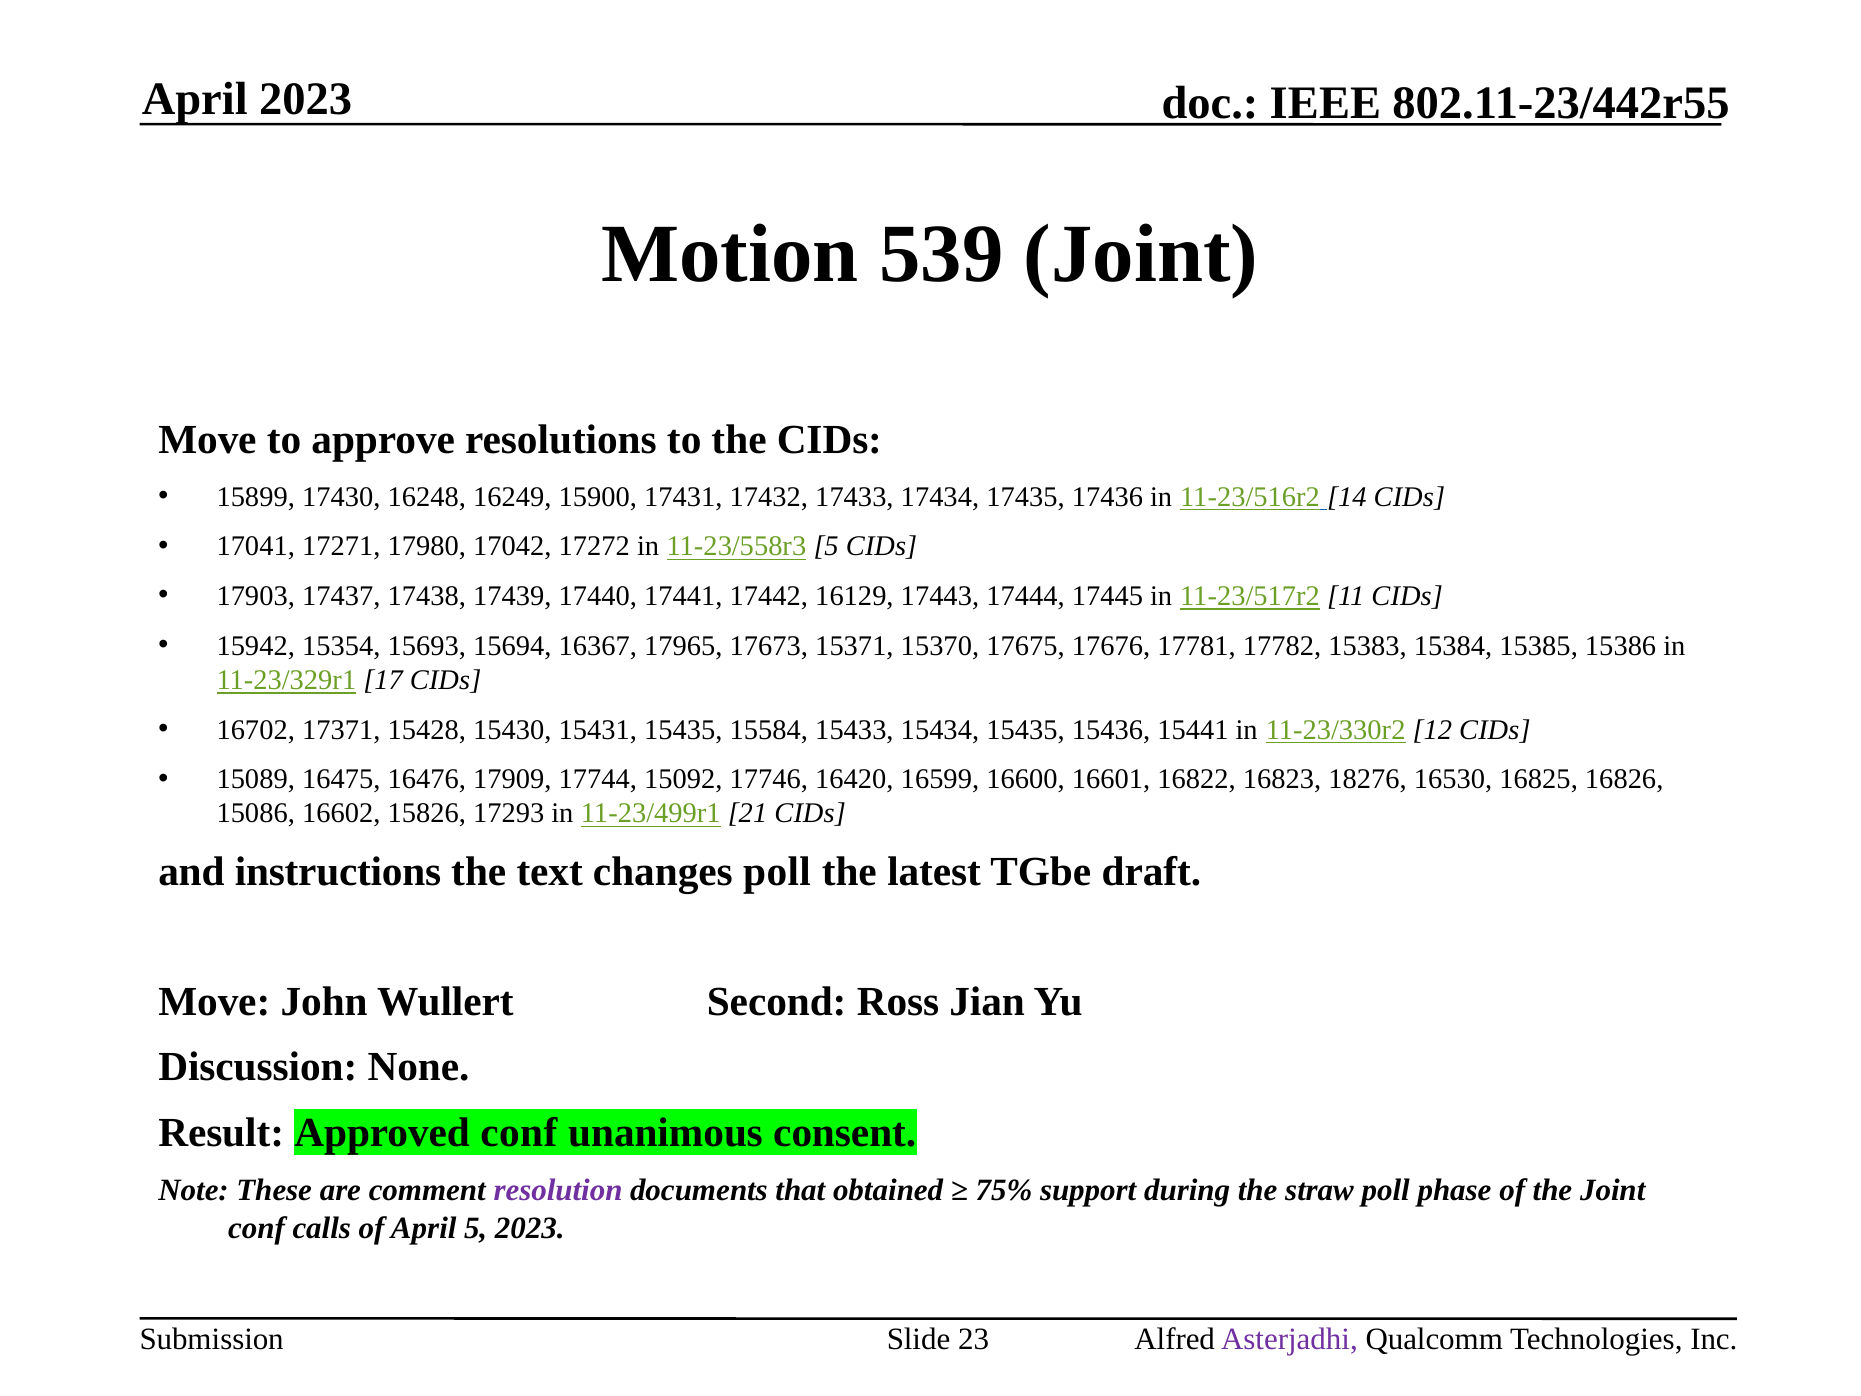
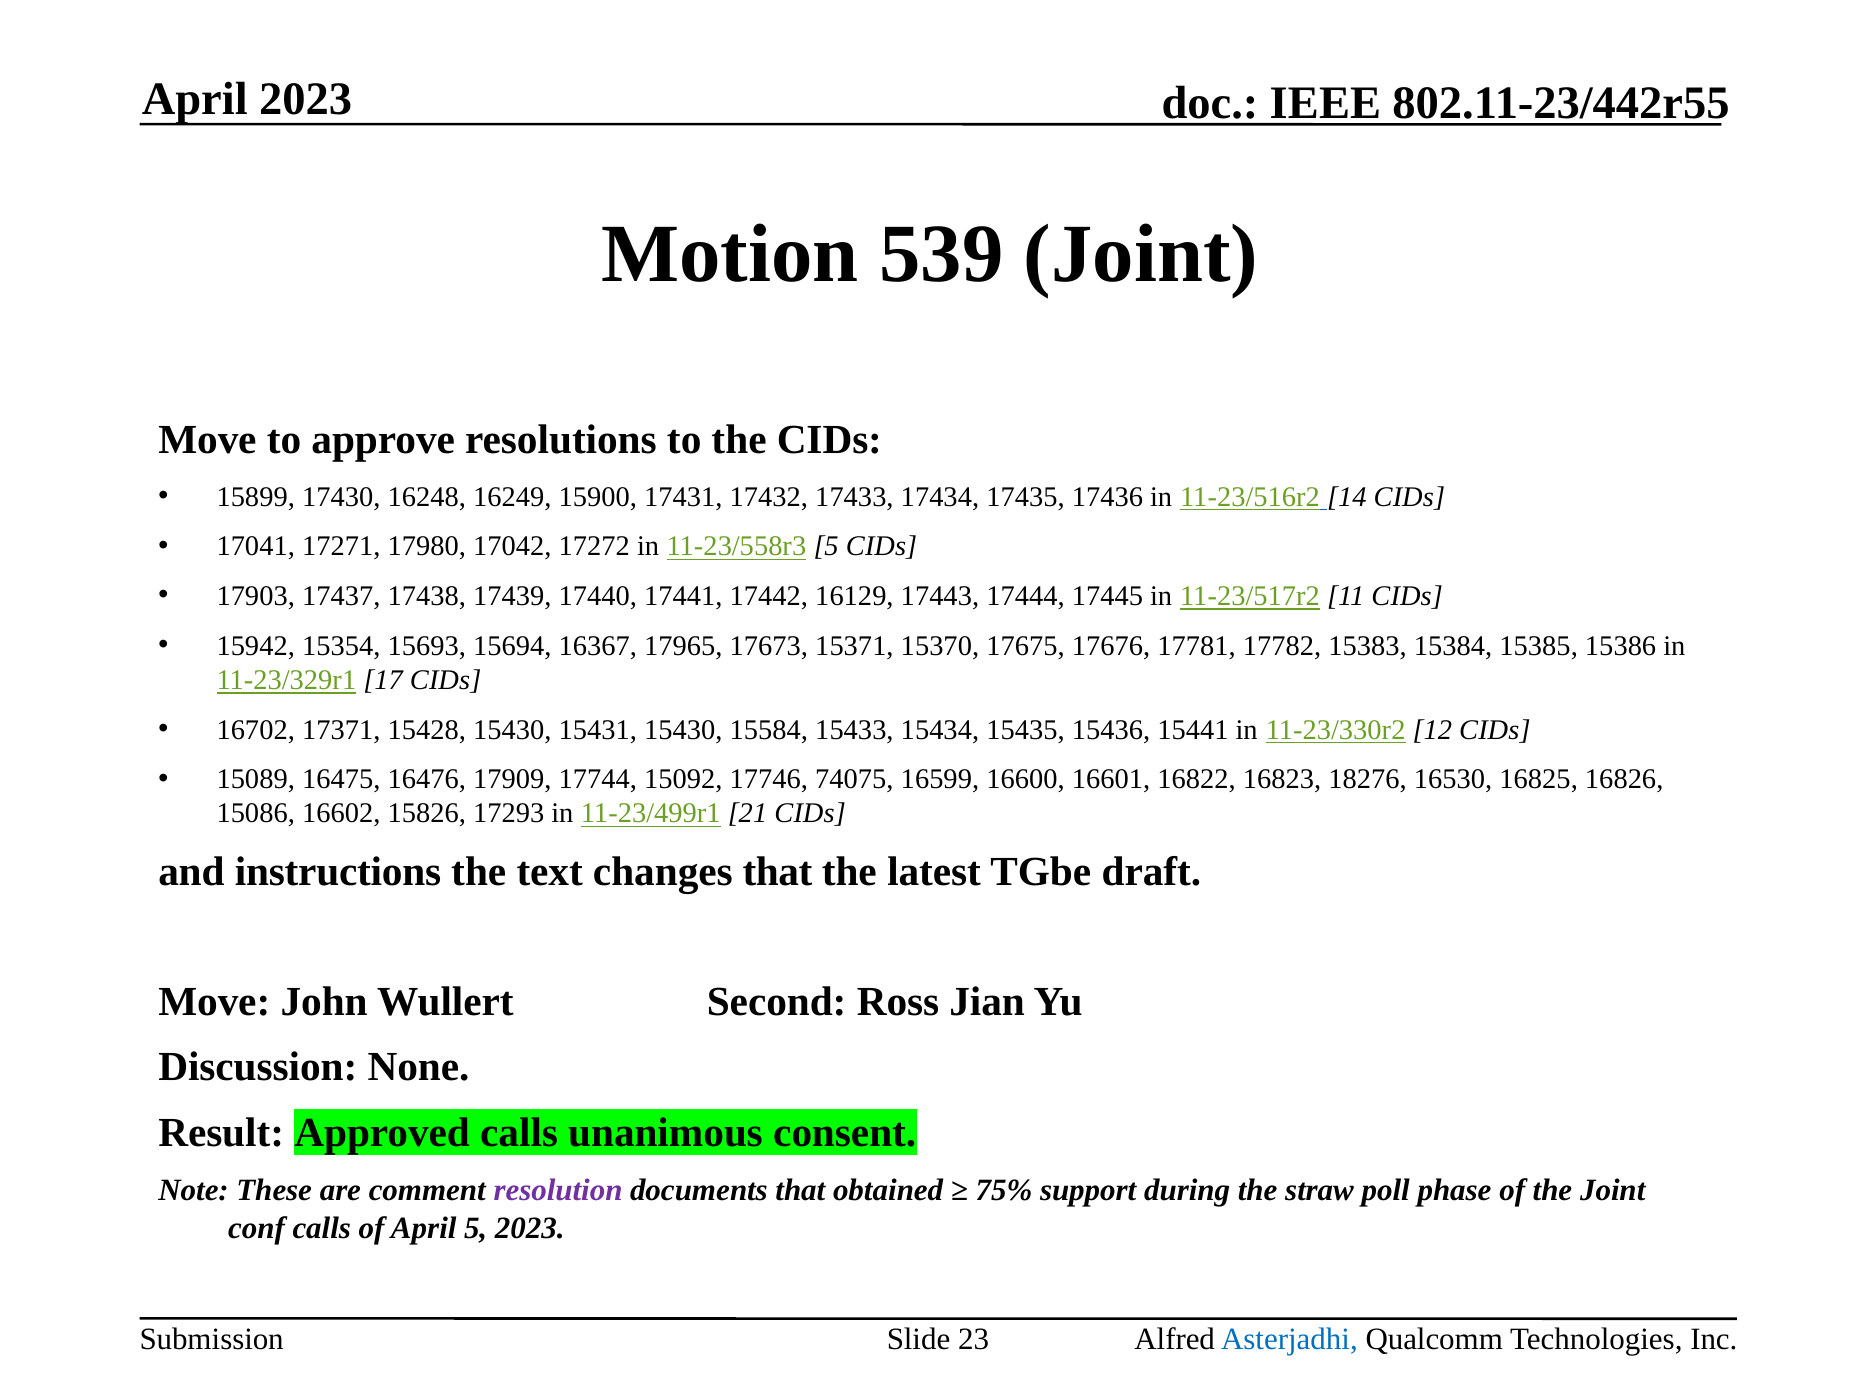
15431 15435: 15435 -> 15430
16420: 16420 -> 74075
changes poll: poll -> that
Approved conf: conf -> calls
Asterjadhi colour: purple -> blue
